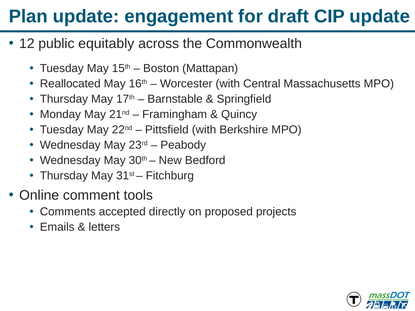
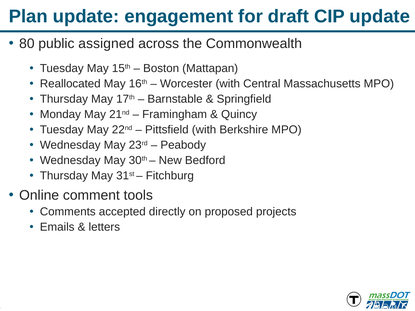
12: 12 -> 80
equitably: equitably -> assigned
